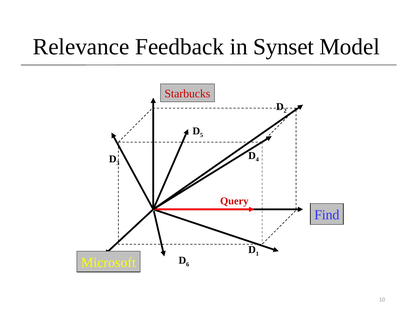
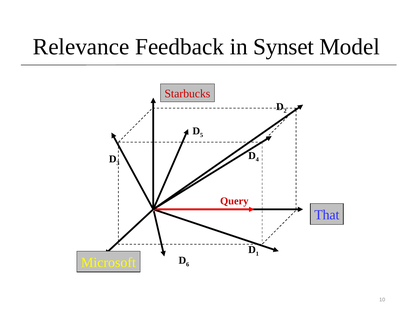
Find: Find -> That
